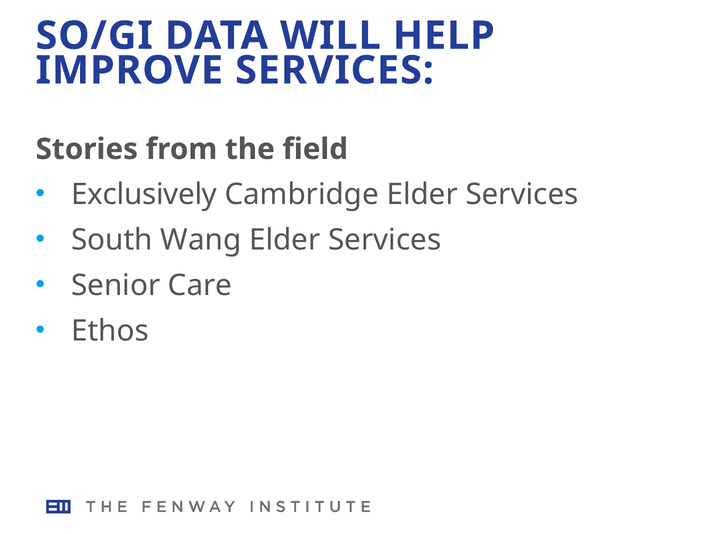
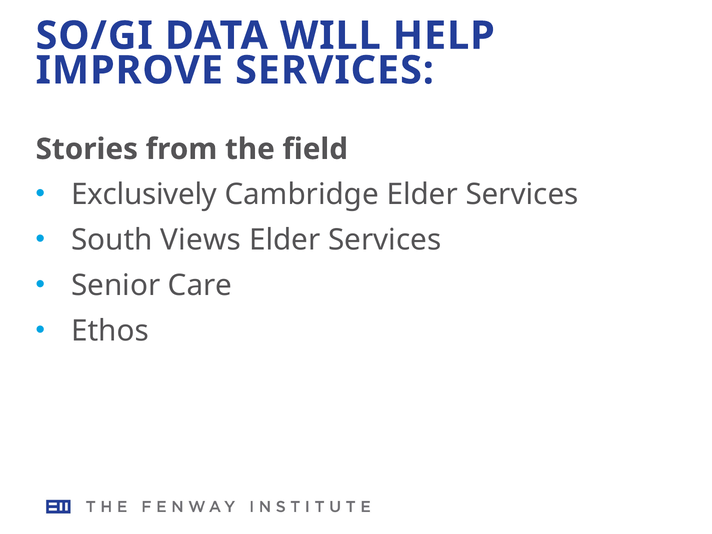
Wang: Wang -> Views
